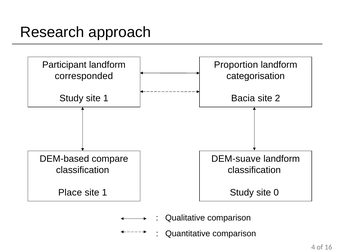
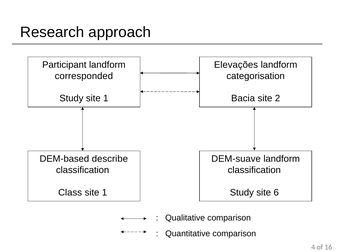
Proportion: Proportion -> Elevações
compare: compare -> describe
Place: Place -> Class
0: 0 -> 6
